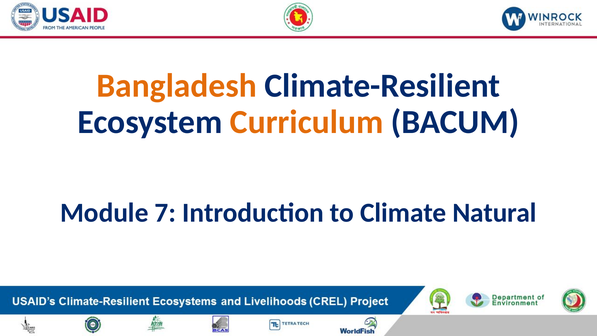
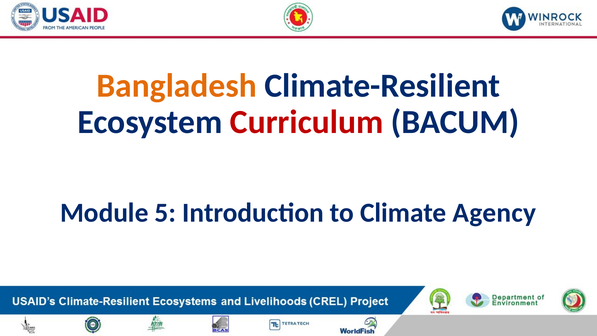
Curriculum colour: orange -> red
7: 7 -> 5
Natural: Natural -> Agency
